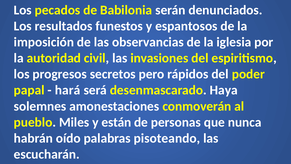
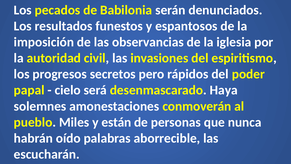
hará: hará -> cielo
pisoteando: pisoteando -> aborrecible
